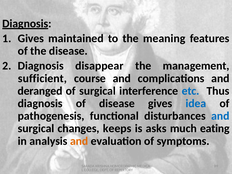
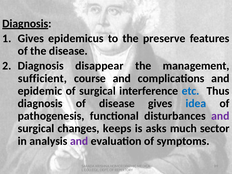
maintained: maintained -> epidemicus
meaning: meaning -> preserve
deranged: deranged -> epidemic
and at (220, 116) colour: blue -> purple
eating: eating -> sector
and at (79, 141) colour: orange -> purple
